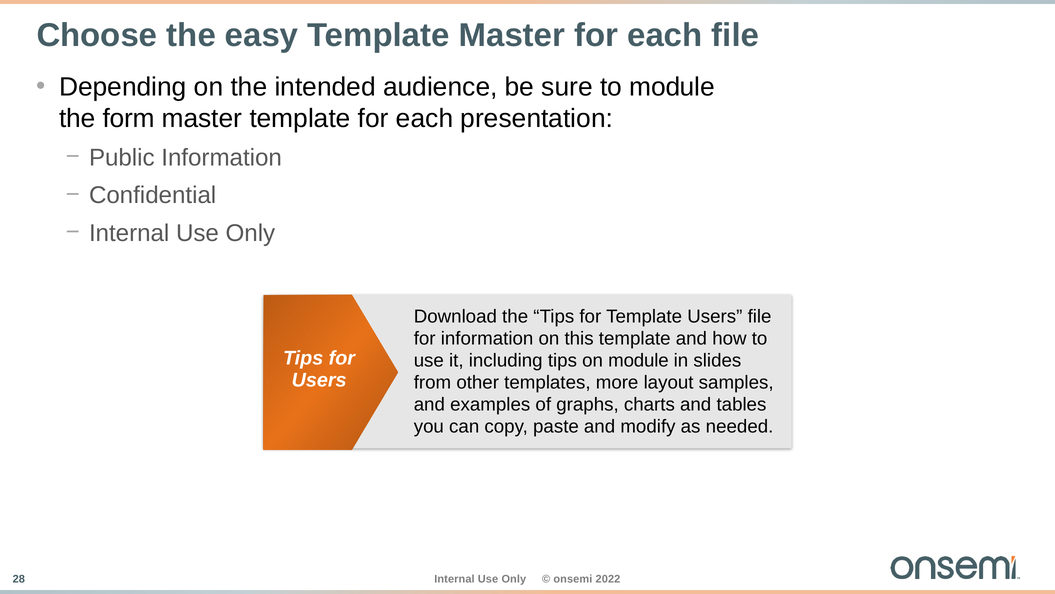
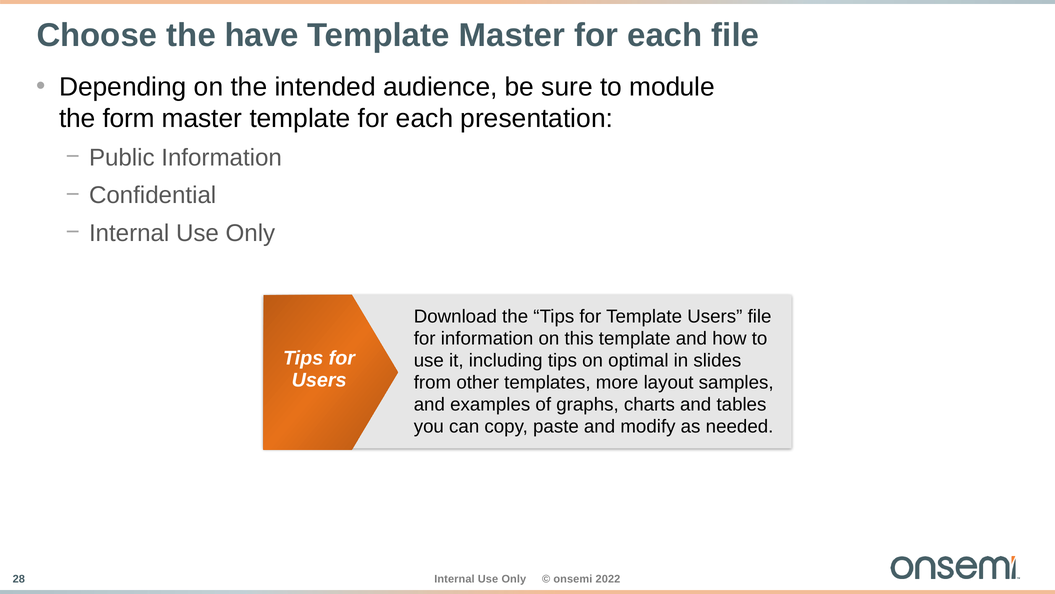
easy: easy -> have
on module: module -> optimal
